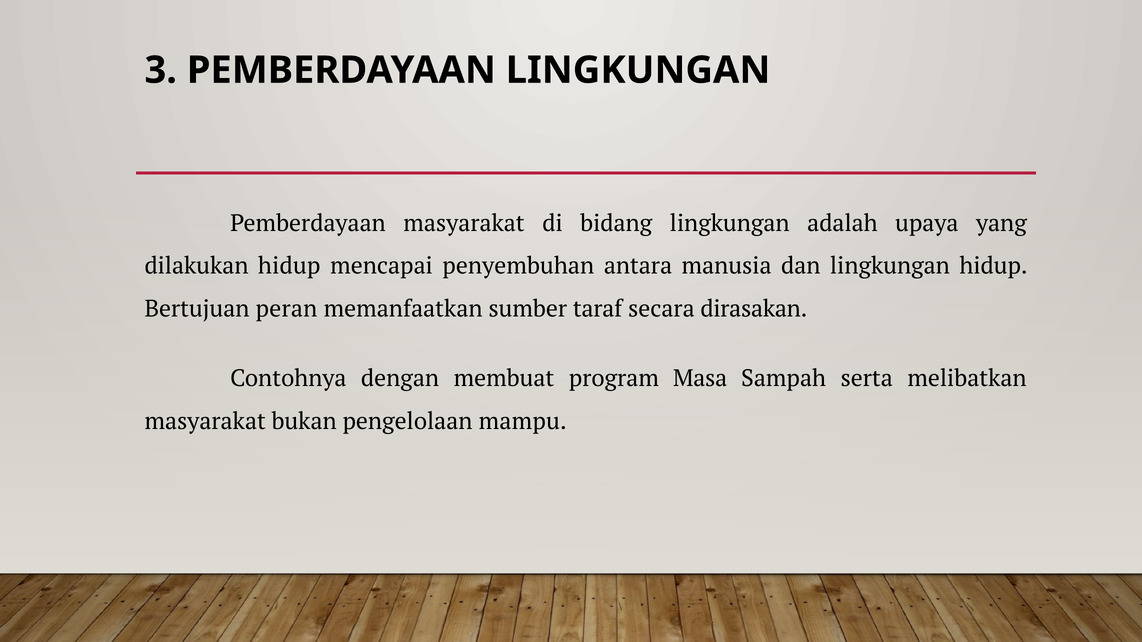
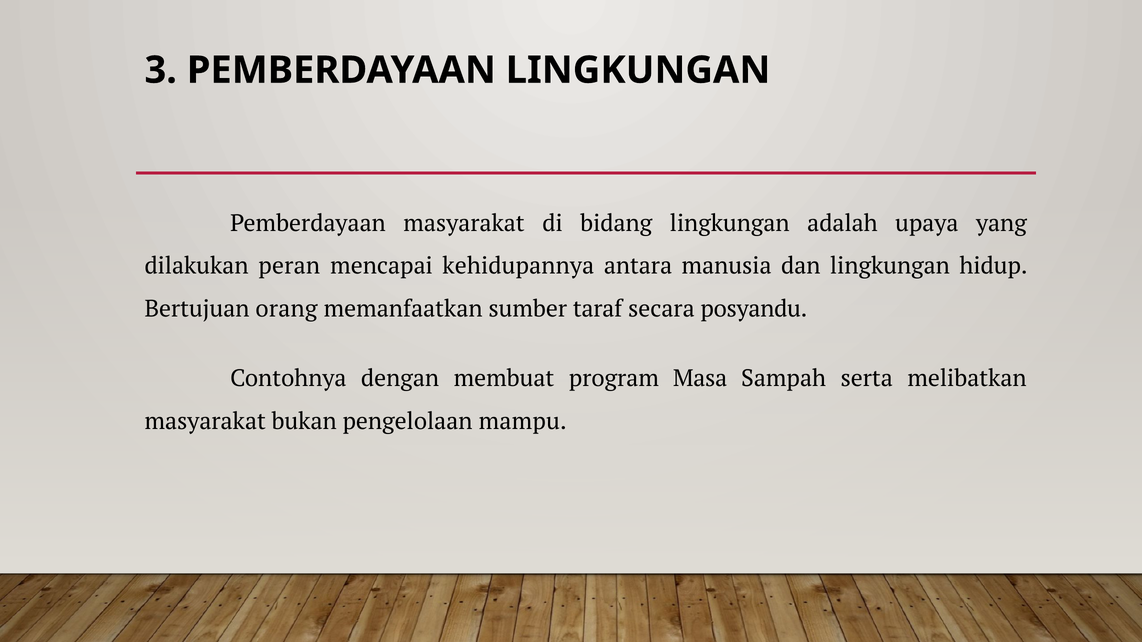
dilakukan hidup: hidup -> peran
penyembuhan: penyembuhan -> kehidupannya
peran: peran -> orang
dirasakan: dirasakan -> posyandu
